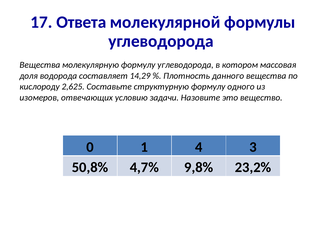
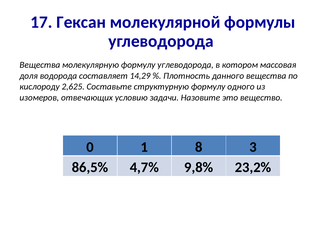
Ответа: Ответа -> Гексан
4: 4 -> 8
50,8%: 50,8% -> 86,5%
